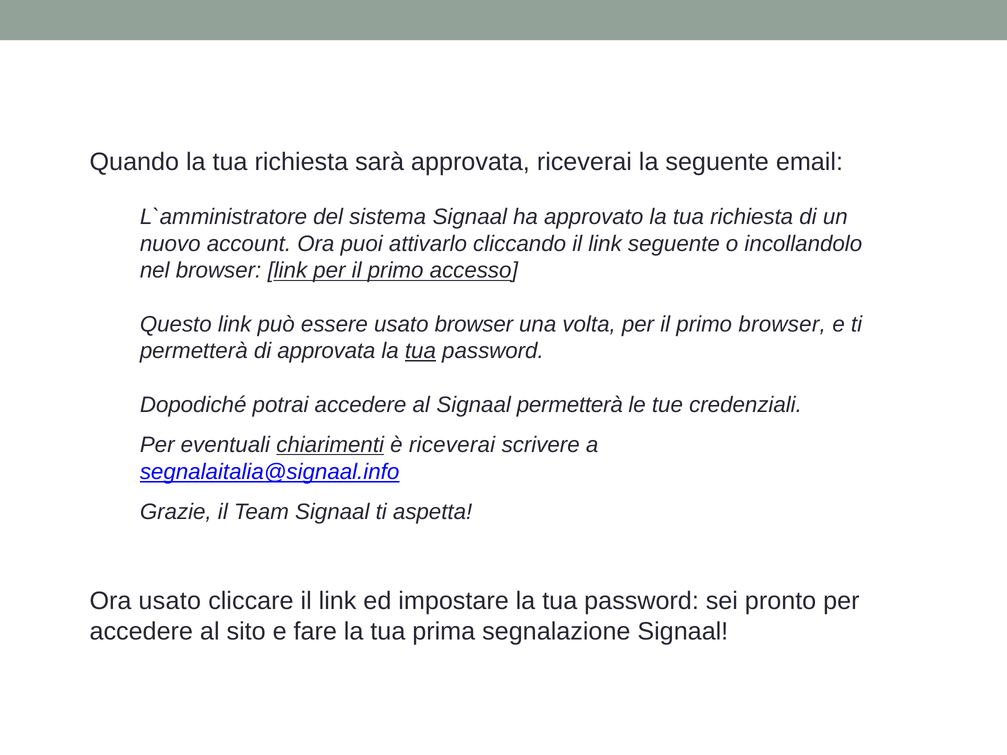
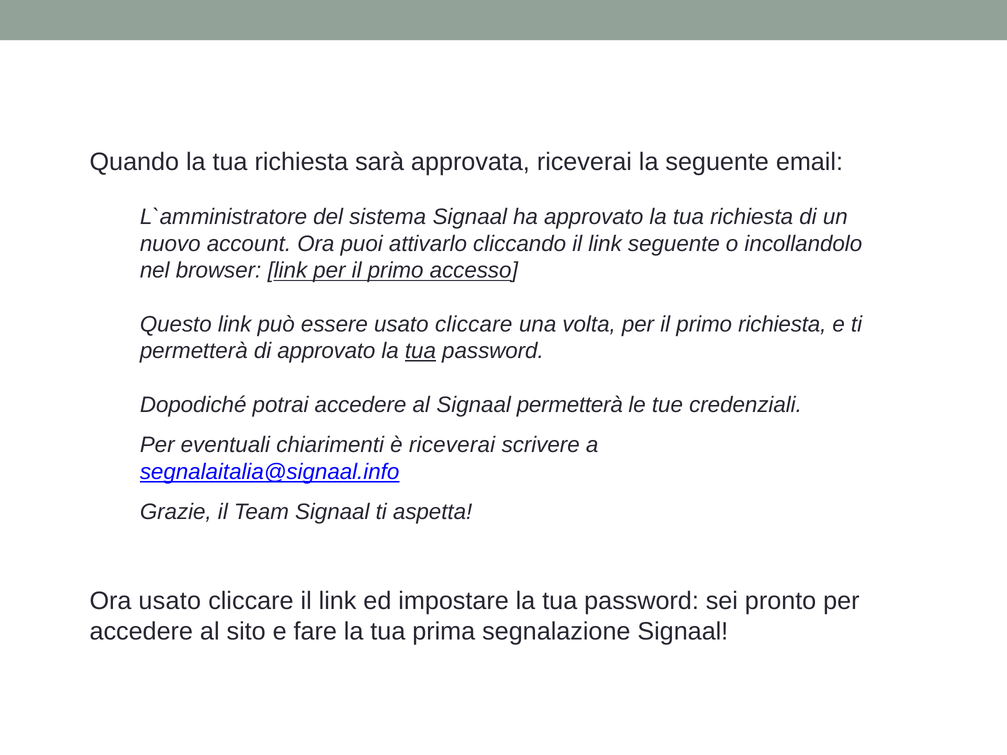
essere usato browser: browser -> cliccare
primo browser: browser -> richiesta
di approvata: approvata -> approvato
chiarimenti underline: present -> none
